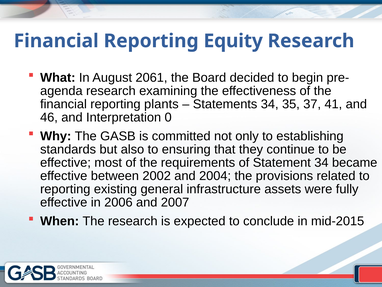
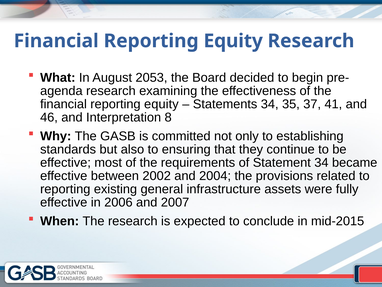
2061: 2061 -> 2053
plants at (161, 104): plants -> equity
0: 0 -> 8
